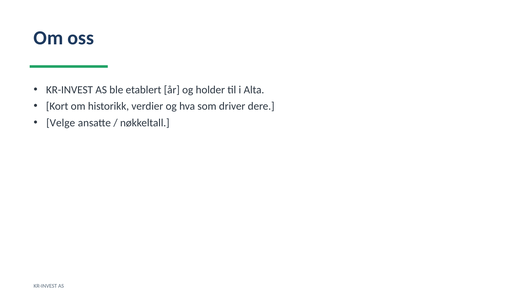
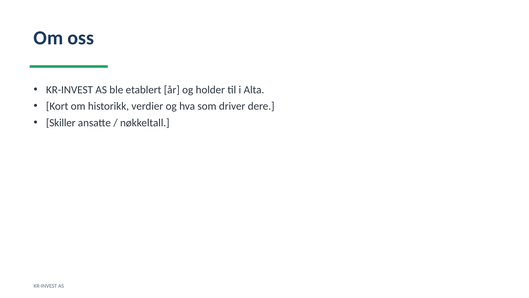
Velge: Velge -> Skiller
